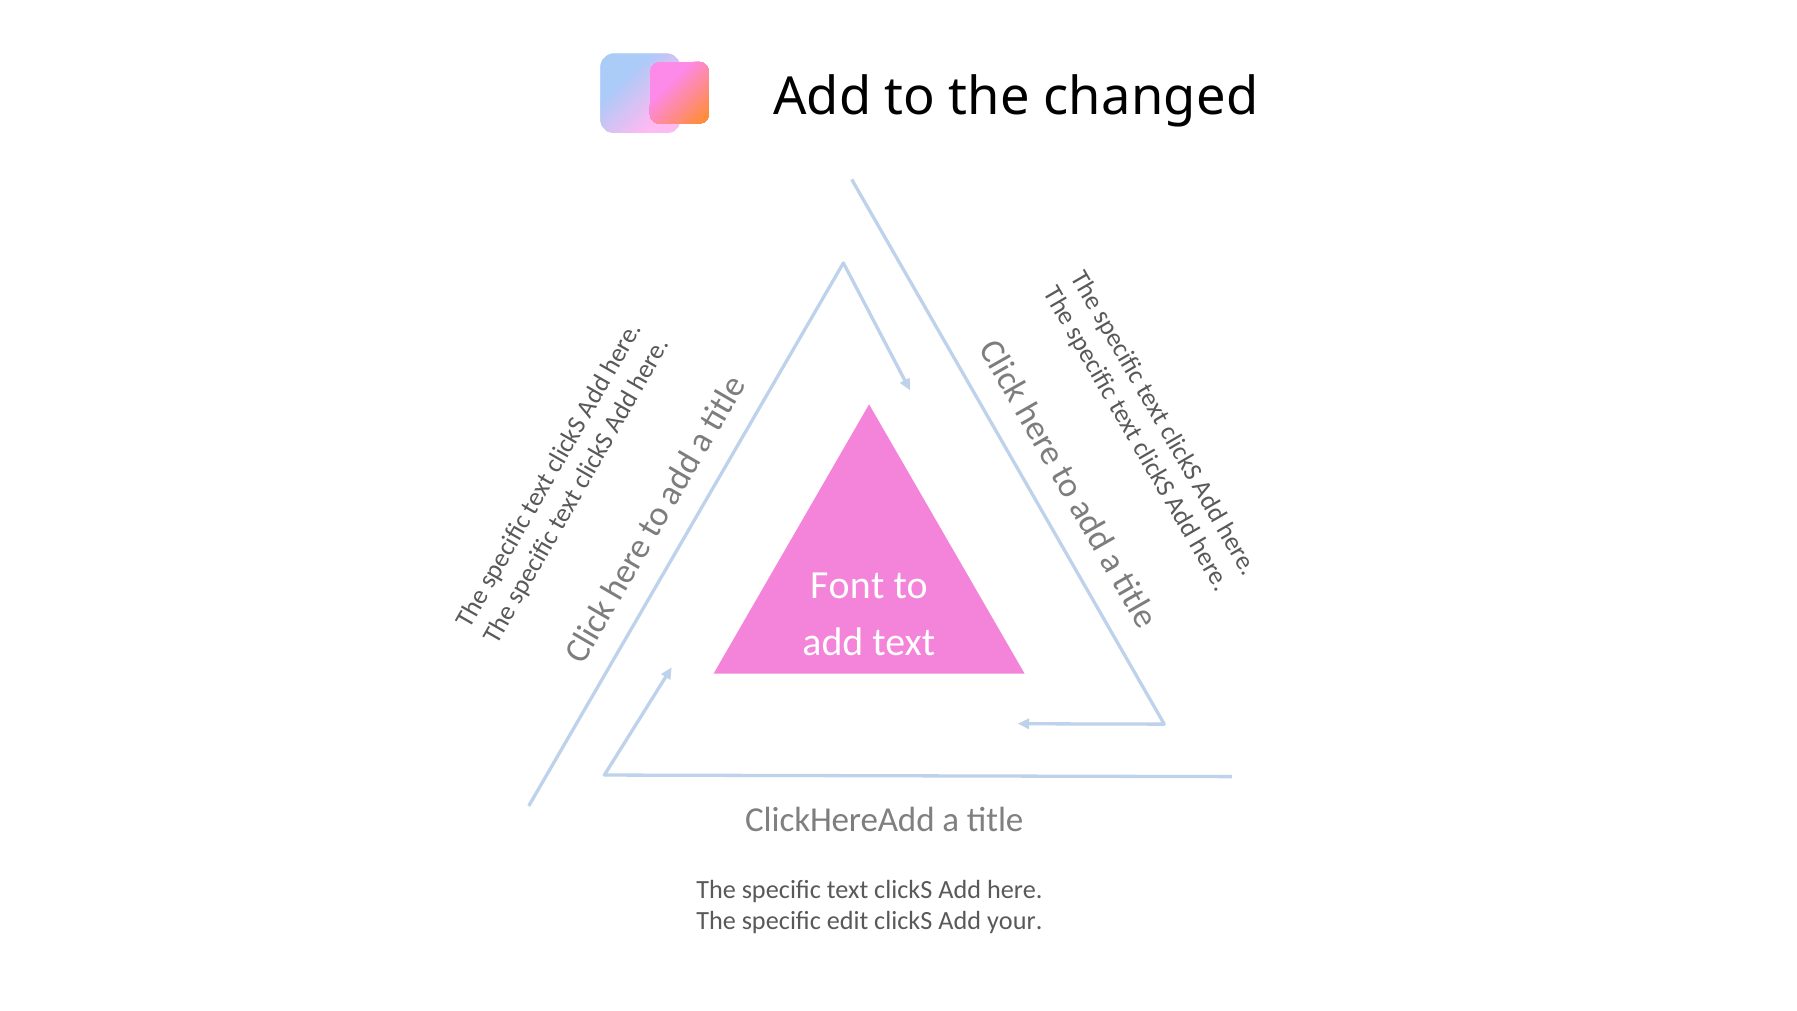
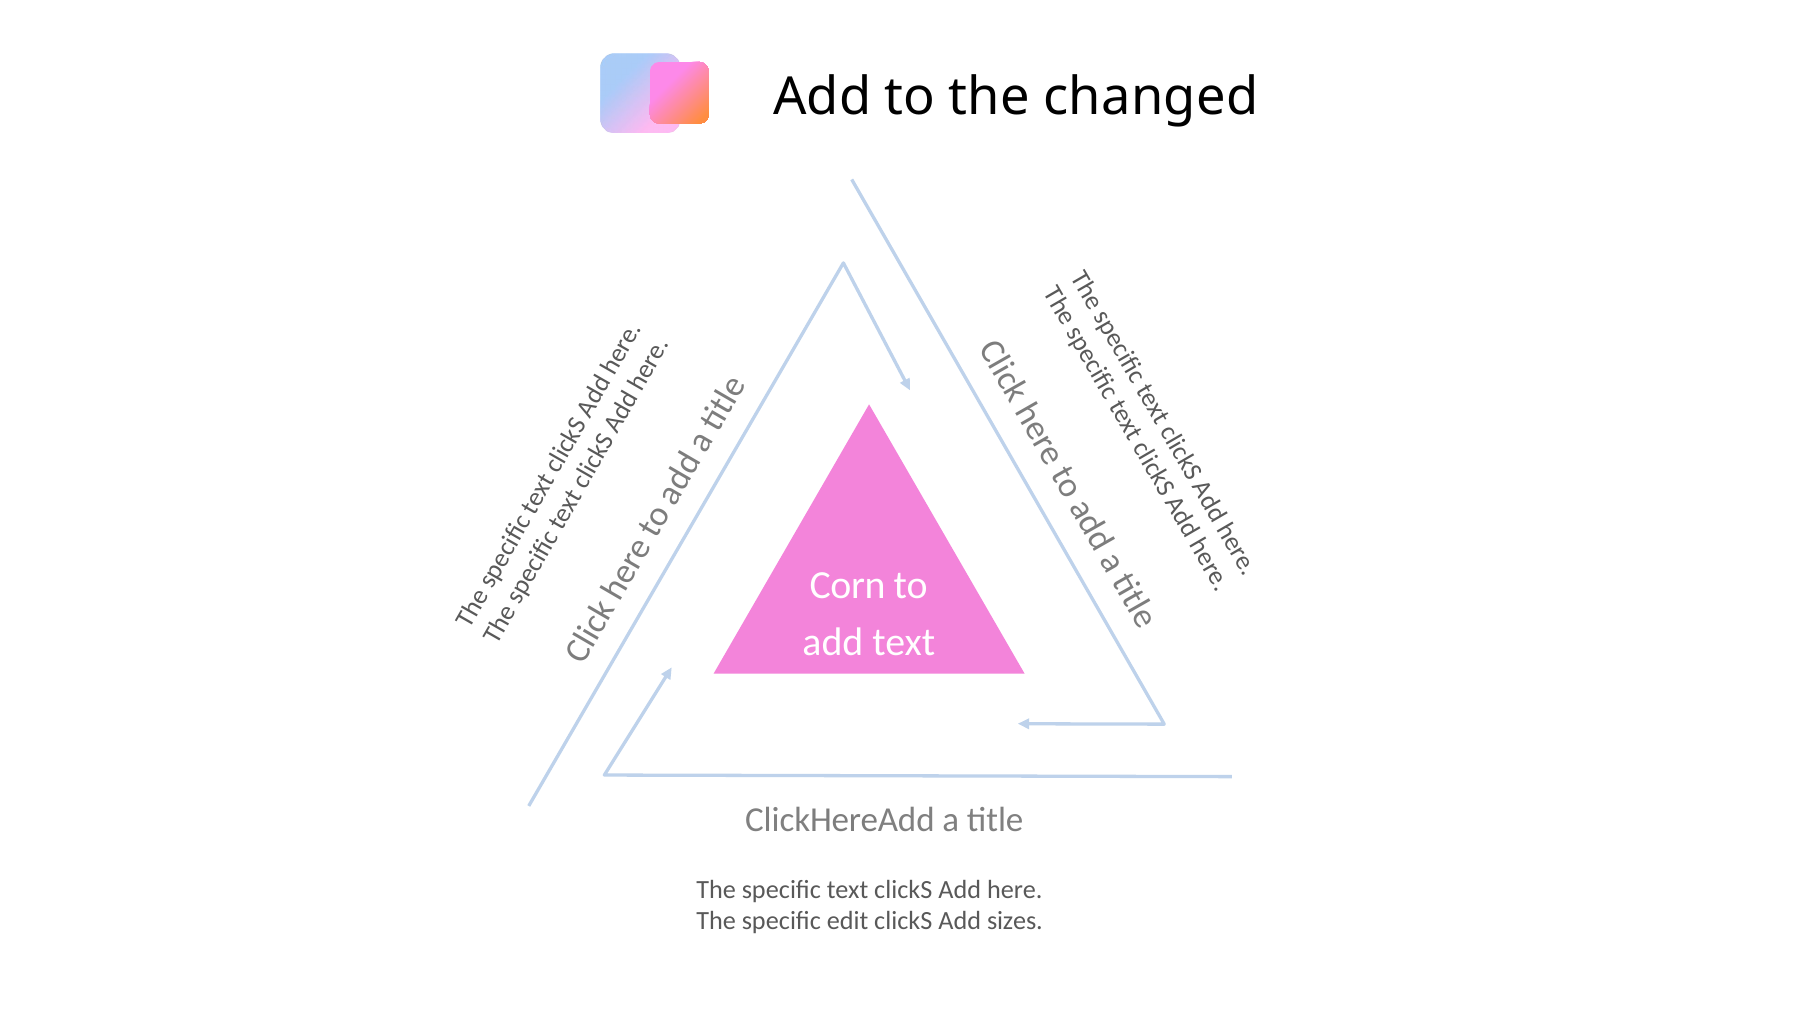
Font: Font -> Corn
your: your -> sizes
